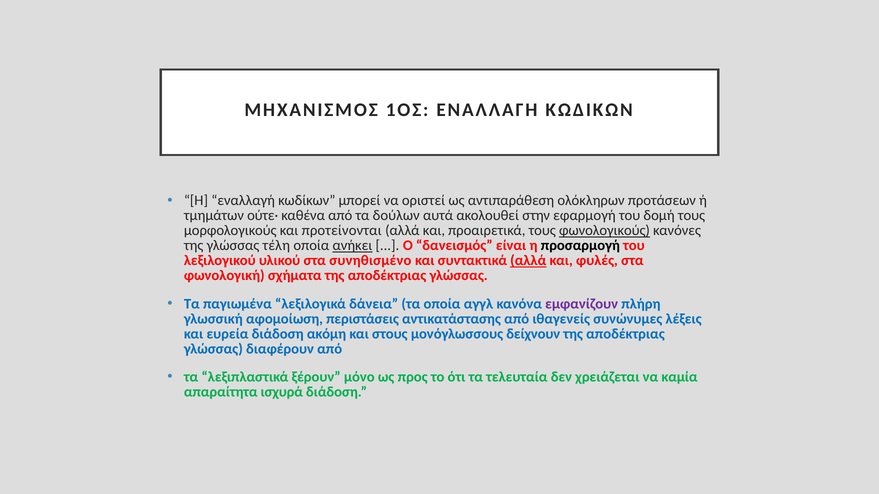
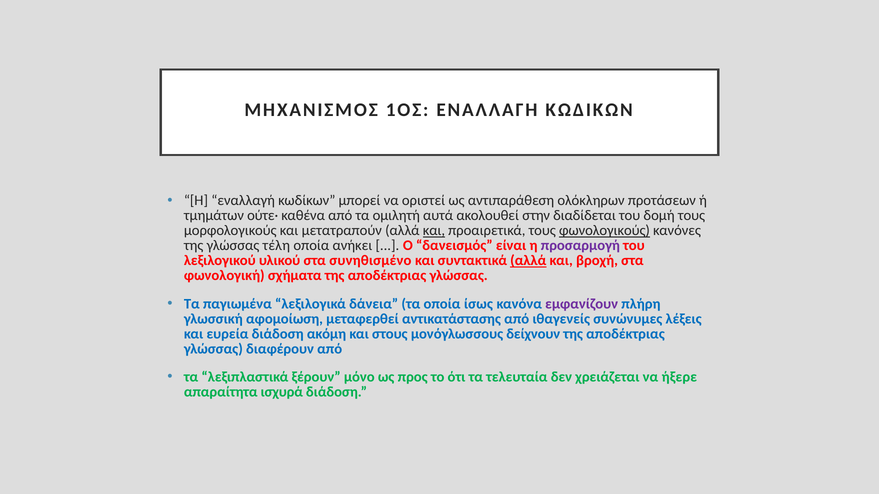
δούλων: δούλων -> ομιλητή
εφαρμογή: εφαρμογή -> διαδίδεται
προτείνονται: προτείνονται -> μετατραπούν
και at (434, 231) underline: none -> present
ανήκει underline: present -> none
προσαρμογή colour: black -> purple
φυλές: φυλές -> βροχή
αγγλ: αγγλ -> ίσως
περιστάσεις: περιστάσεις -> μεταφερθεί
καμία: καμία -> ήξερε
